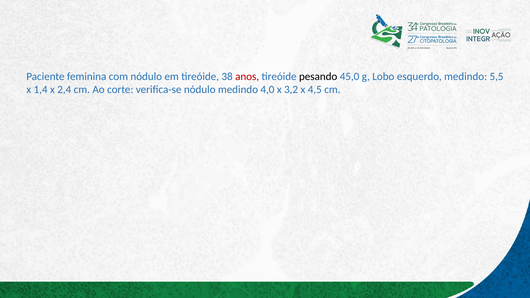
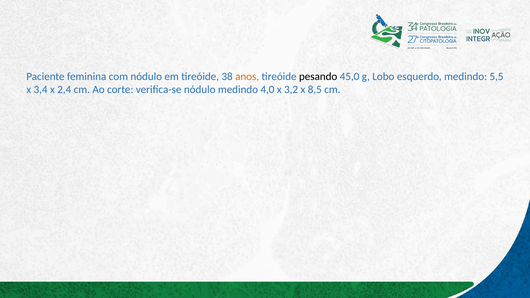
anos colour: red -> orange
1,4: 1,4 -> 3,4
4,5: 4,5 -> 8,5
